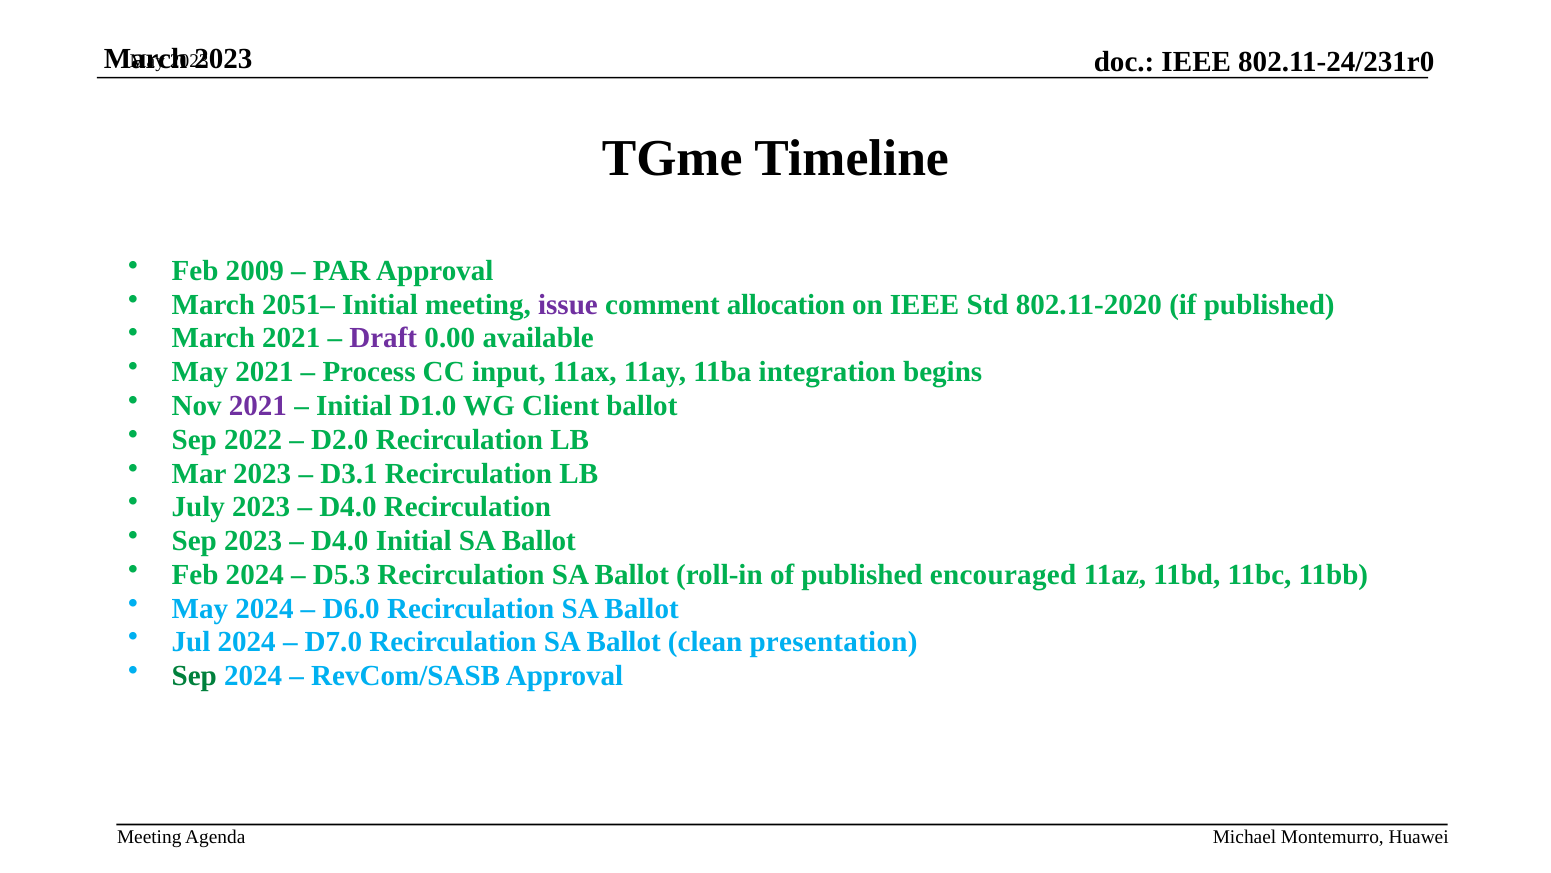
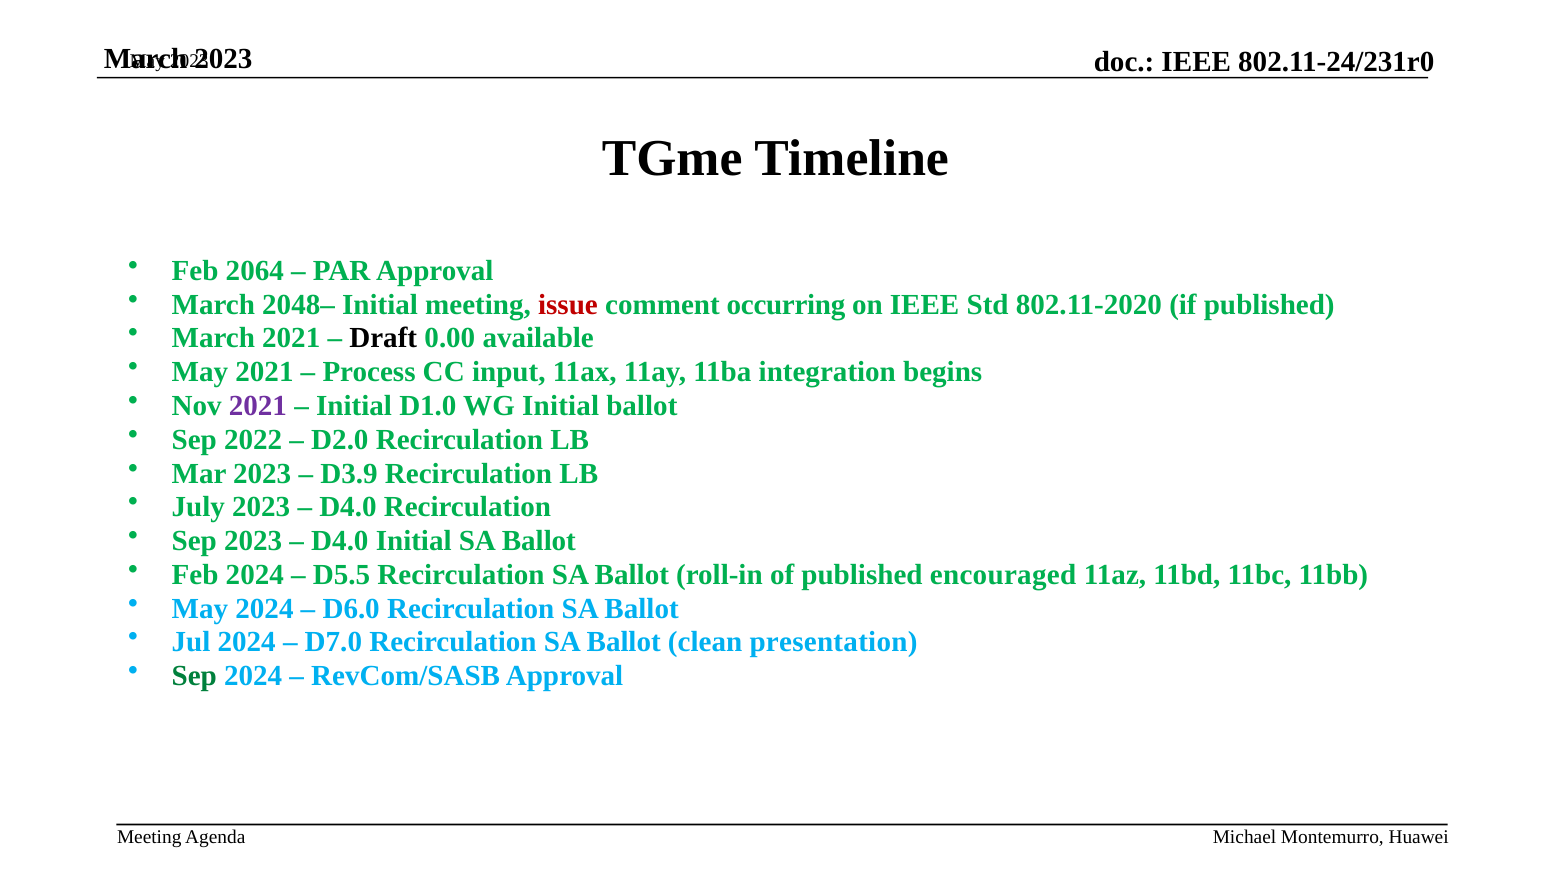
2009: 2009 -> 2064
2051–: 2051– -> 2048–
issue colour: purple -> red
allocation: allocation -> occurring
Draft colour: purple -> black
WG Client: Client -> Initial
D3.1: D3.1 -> D3.9
D5.3: D5.3 -> D5.5
